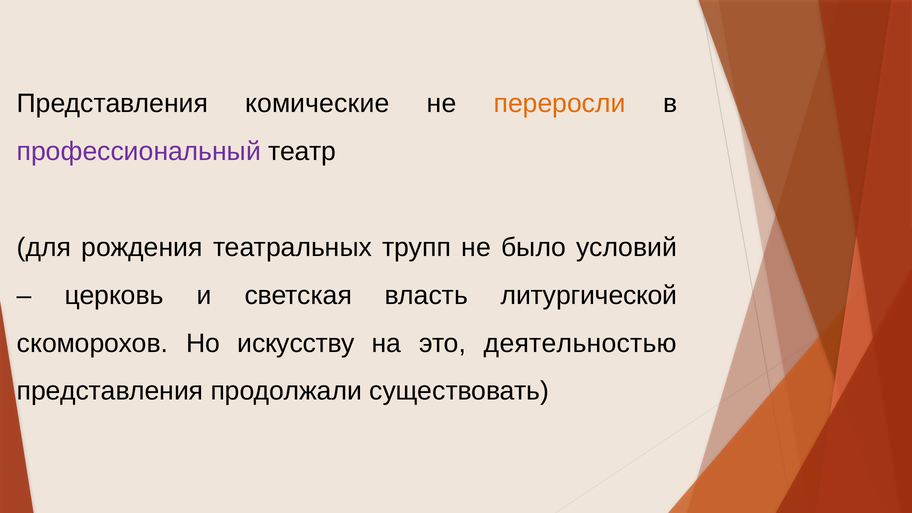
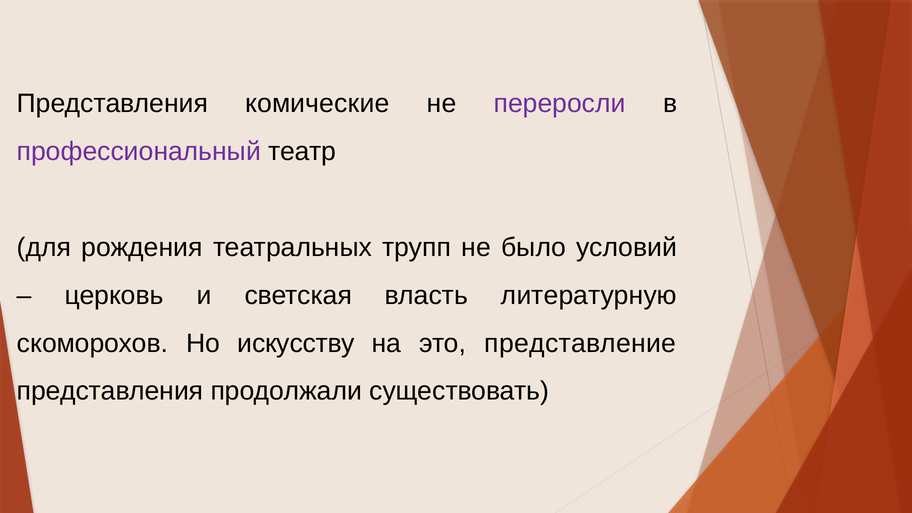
переросли colour: orange -> purple
литургической: литургической -> литературную
деятельностью: деятельностью -> представление
